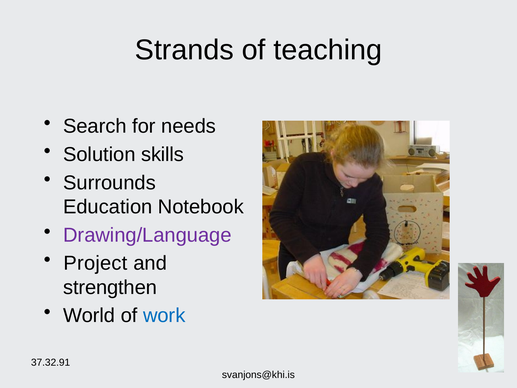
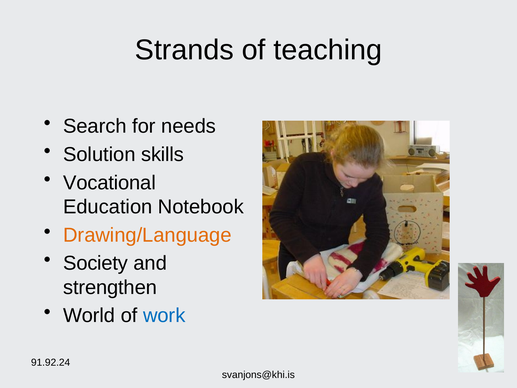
Surrounds: Surrounds -> Vocational
Drawing/Language colour: purple -> orange
Project: Project -> Society
37.32.91: 37.32.91 -> 91.92.24
